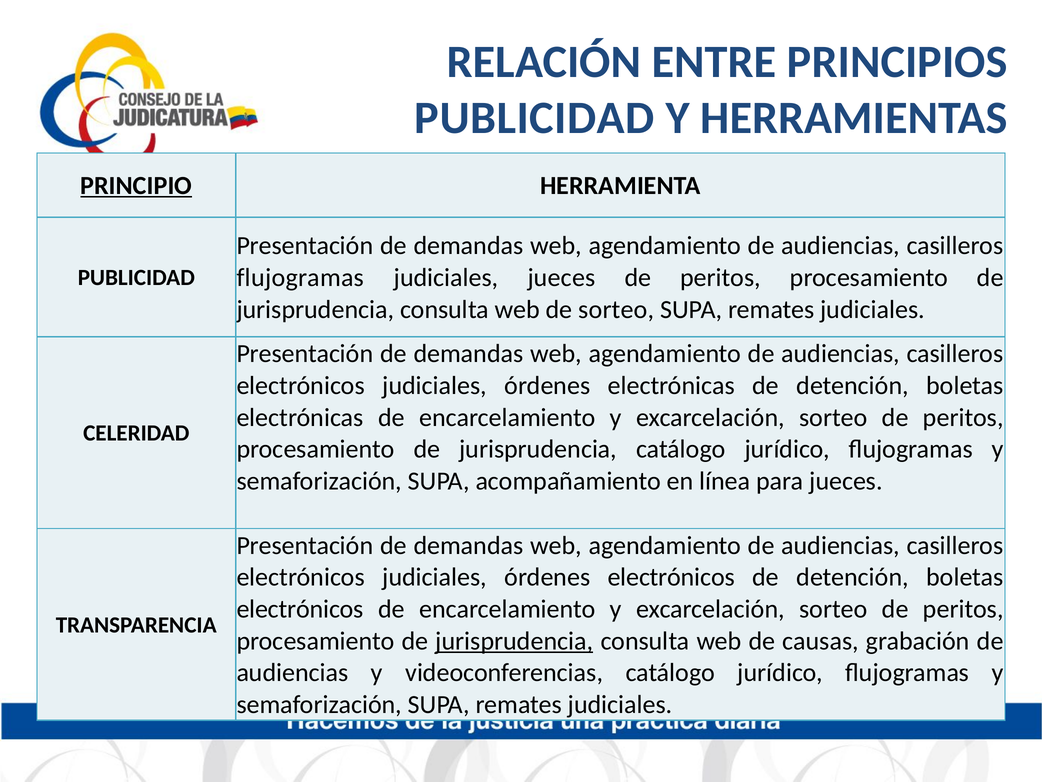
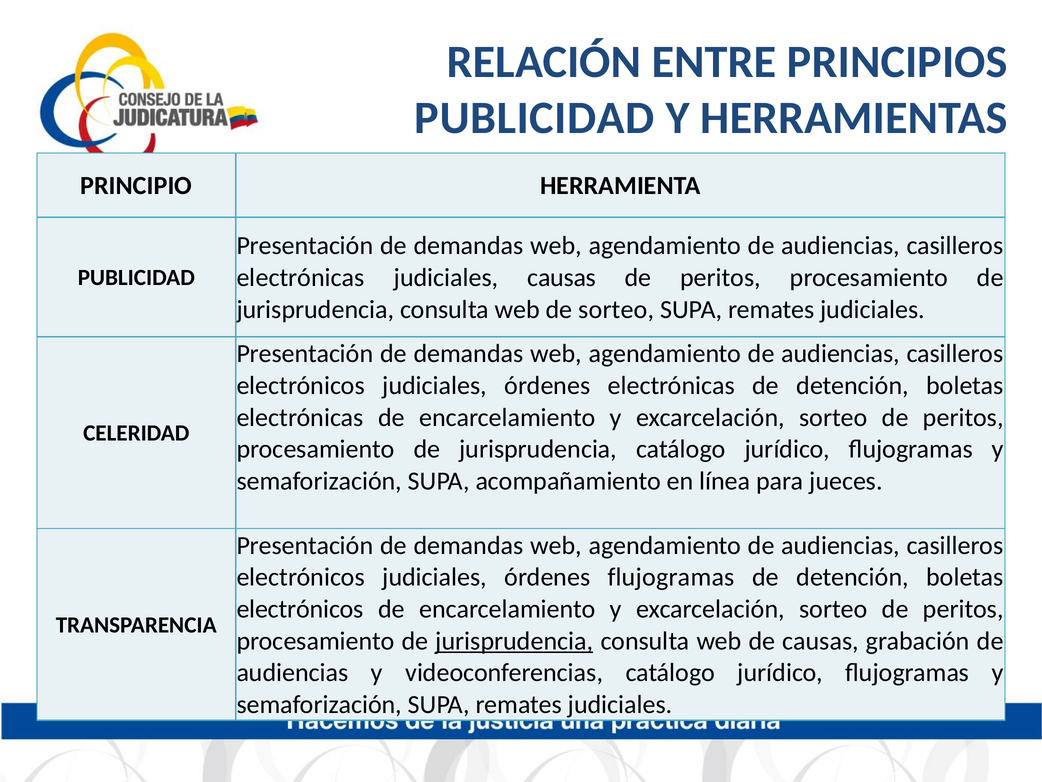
PRINCIPIO underline: present -> none
flujogramas at (300, 278): flujogramas -> electrónicas
judiciales jueces: jueces -> causas
órdenes electrónicos: electrónicos -> flujogramas
